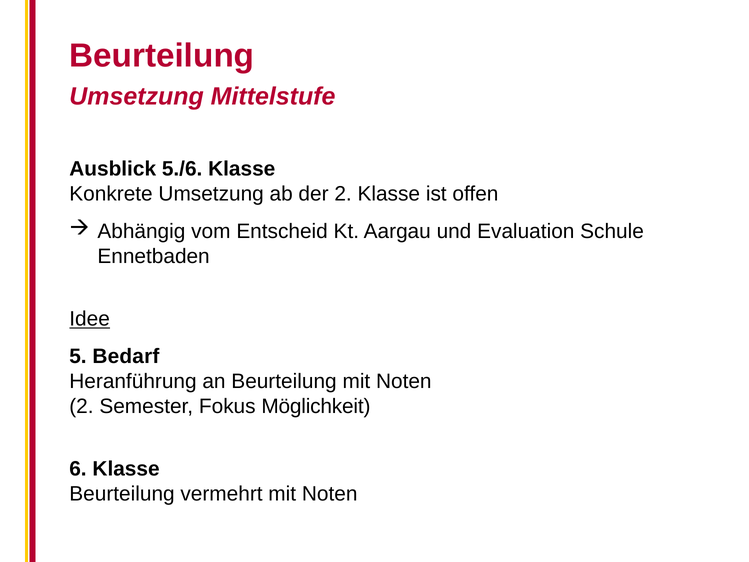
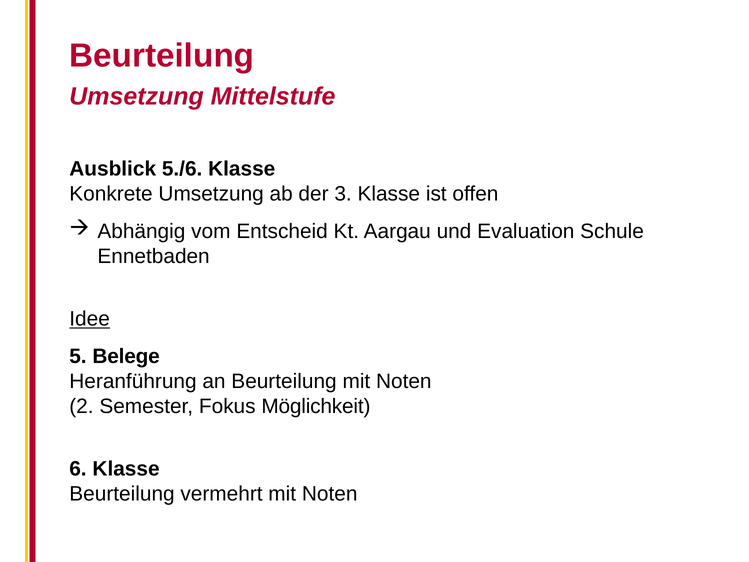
der 2: 2 -> 3
Bedarf: Bedarf -> Belege
